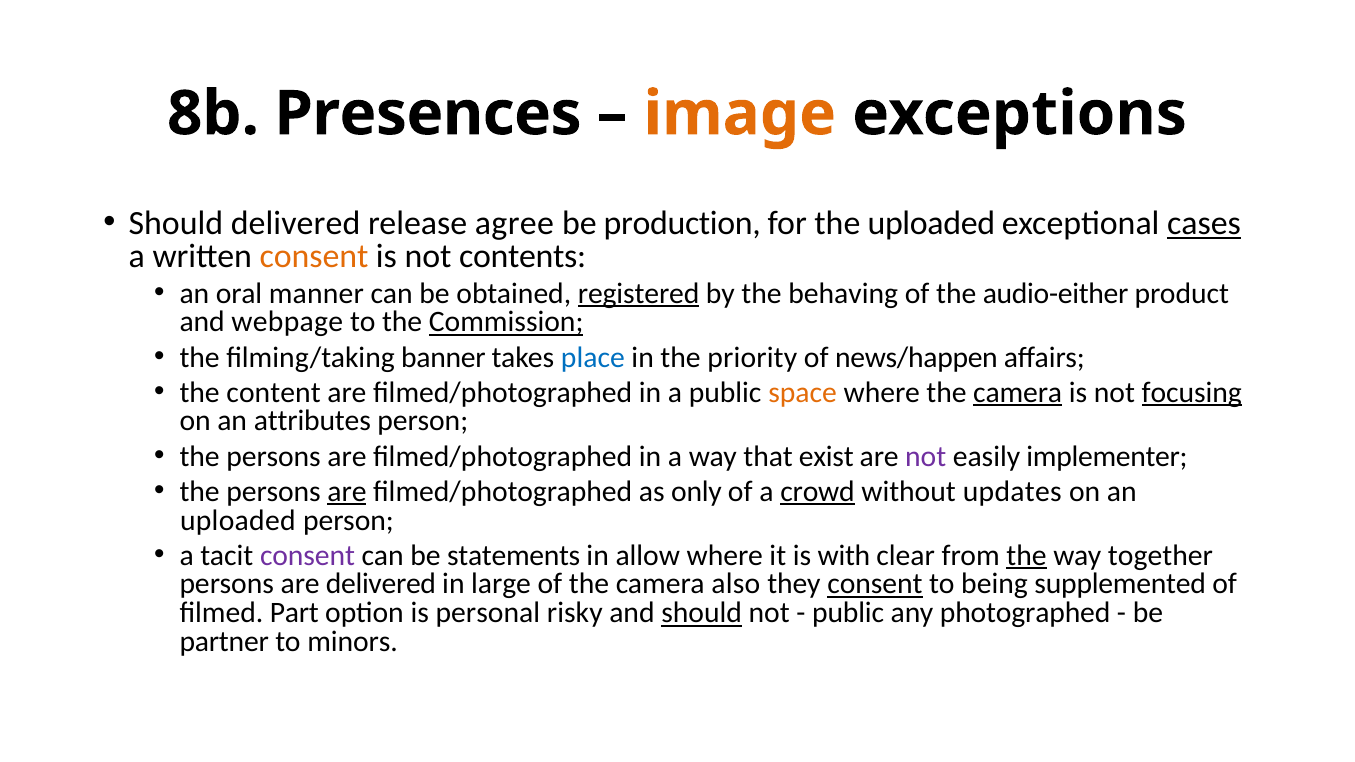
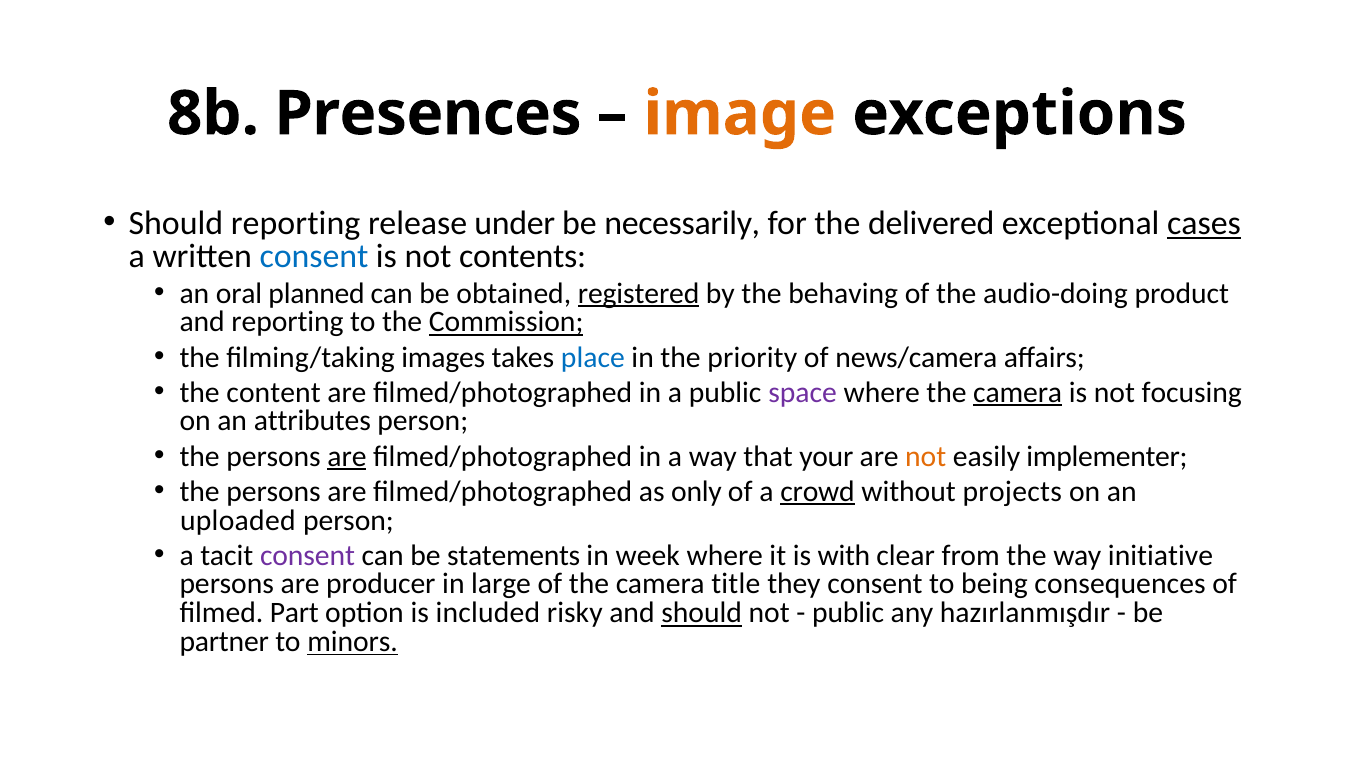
Should delivered: delivered -> reporting
agree: agree -> under
production: production -> necessarily
the uploaded: uploaded -> delivered
consent at (314, 256) colour: orange -> blue
manner: manner -> planned
audio-either: audio-either -> audio-doing
and webpage: webpage -> reporting
banner: banner -> images
news/happen: news/happen -> news/camera
space colour: orange -> purple
focusing underline: present -> none
are at (347, 456) underline: none -> present
exist: exist -> your
not at (926, 456) colour: purple -> orange
are at (347, 492) underline: present -> none
updates: updates -> projects
allow: allow -> week
the at (1027, 555) underline: present -> none
together: together -> initiative
are delivered: delivered -> producer
also: also -> title
consent at (875, 584) underline: present -> none
supplemented: supplemented -> consequences
personal: personal -> included
photographed: photographed -> hazırlanmışdır
minors underline: none -> present
